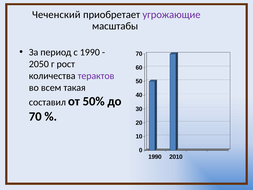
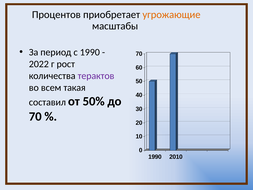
Чеченский: Чеченский -> Процентов
угрожающие colour: purple -> orange
2050: 2050 -> 2022
